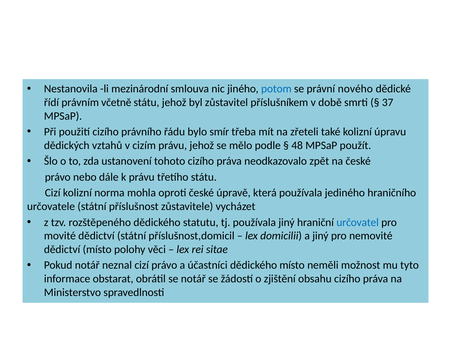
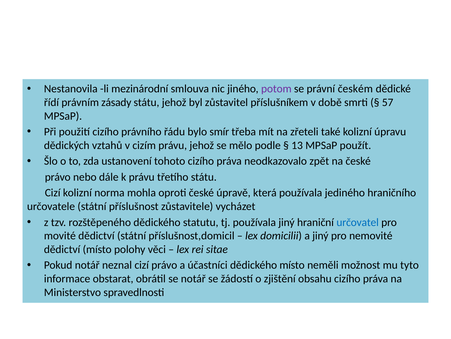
potom colour: blue -> purple
nového: nového -> českém
včetně: včetně -> zásady
37: 37 -> 57
48: 48 -> 13
